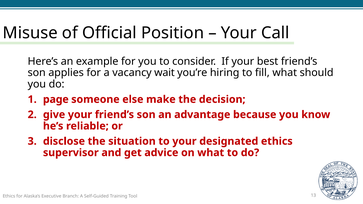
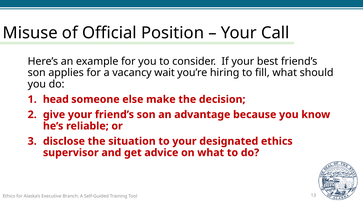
page: page -> head
